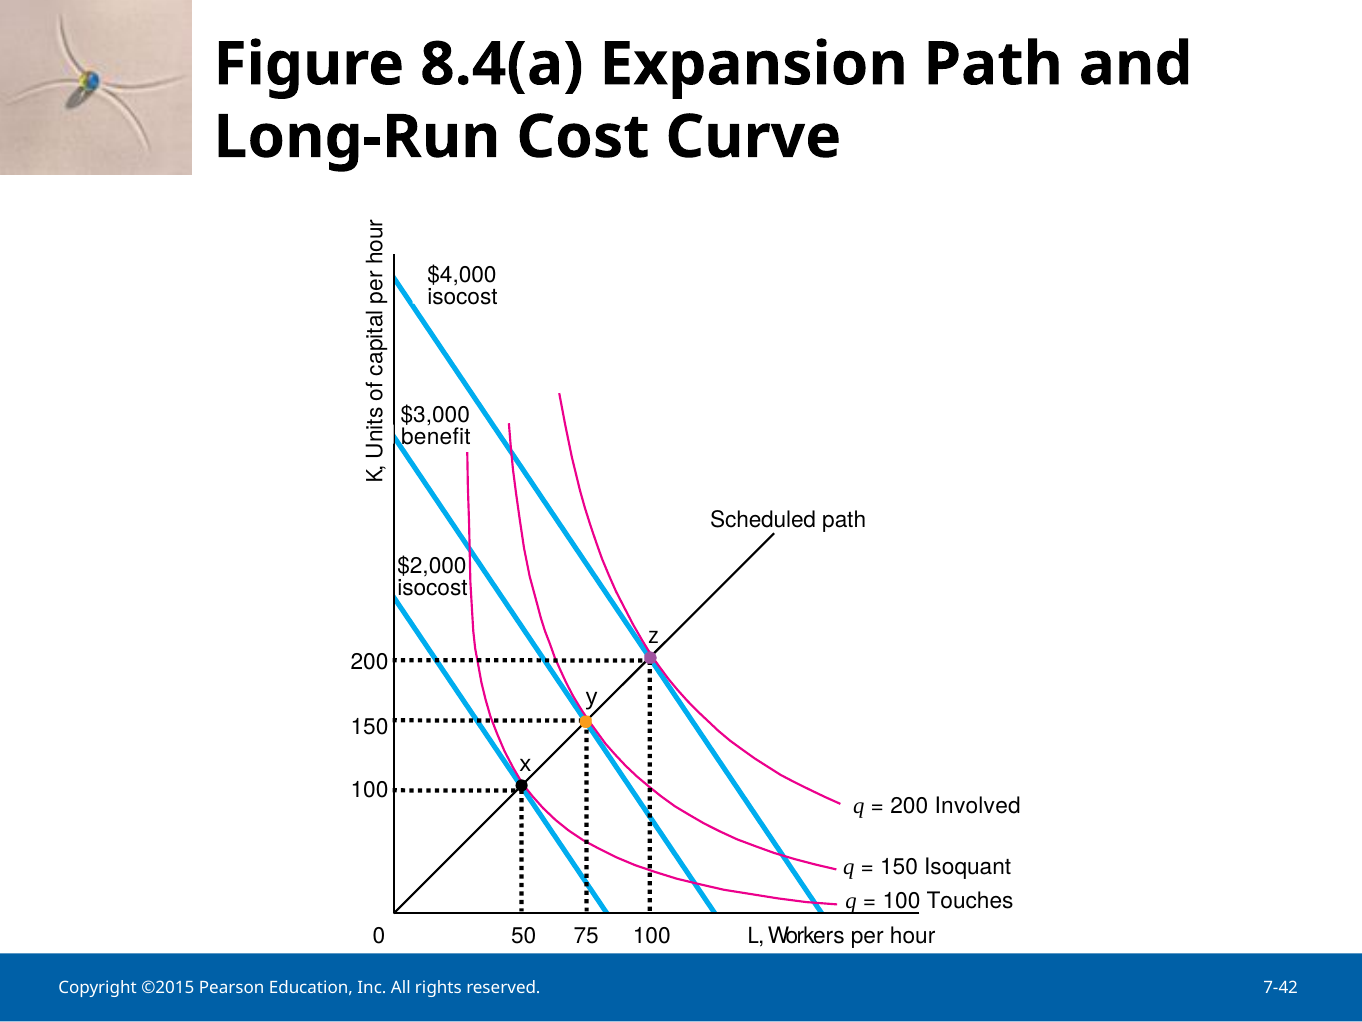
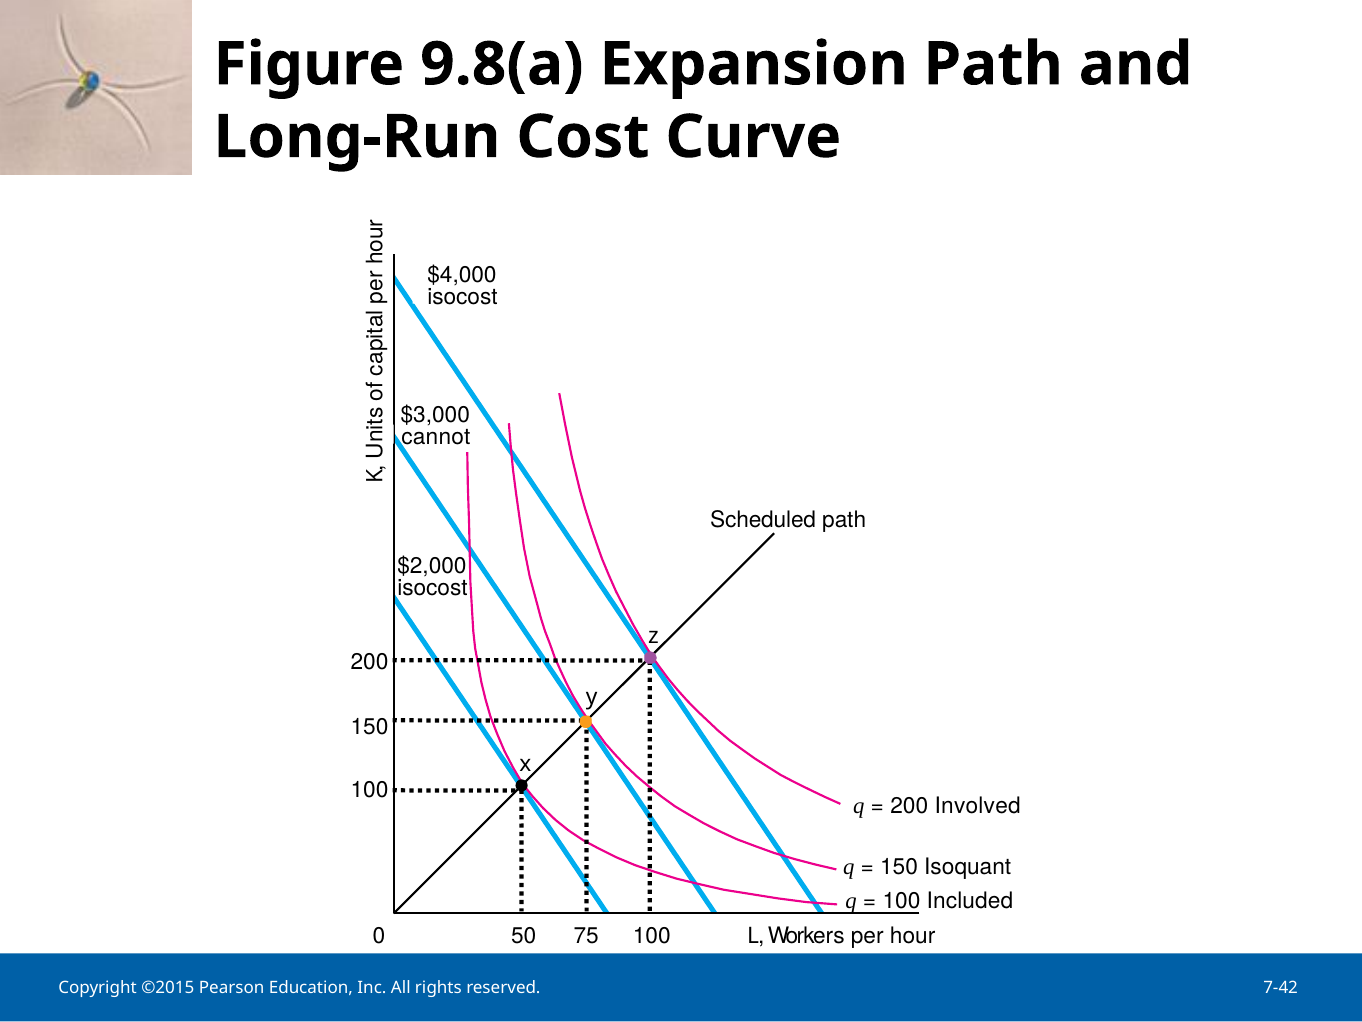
8.4(a: 8.4(a -> 9.8(a
benefit: benefit -> cannot
Touches: Touches -> Included
